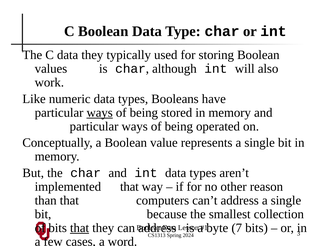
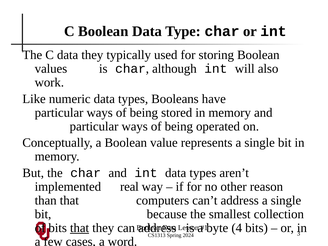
ways at (100, 113) underline: present -> none
implemented that: that -> real
7: 7 -> 4
